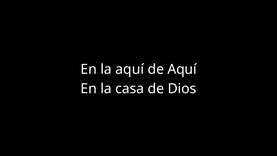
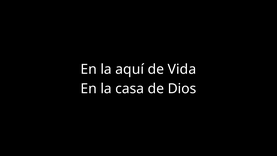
de Aquí: Aquí -> Vida
